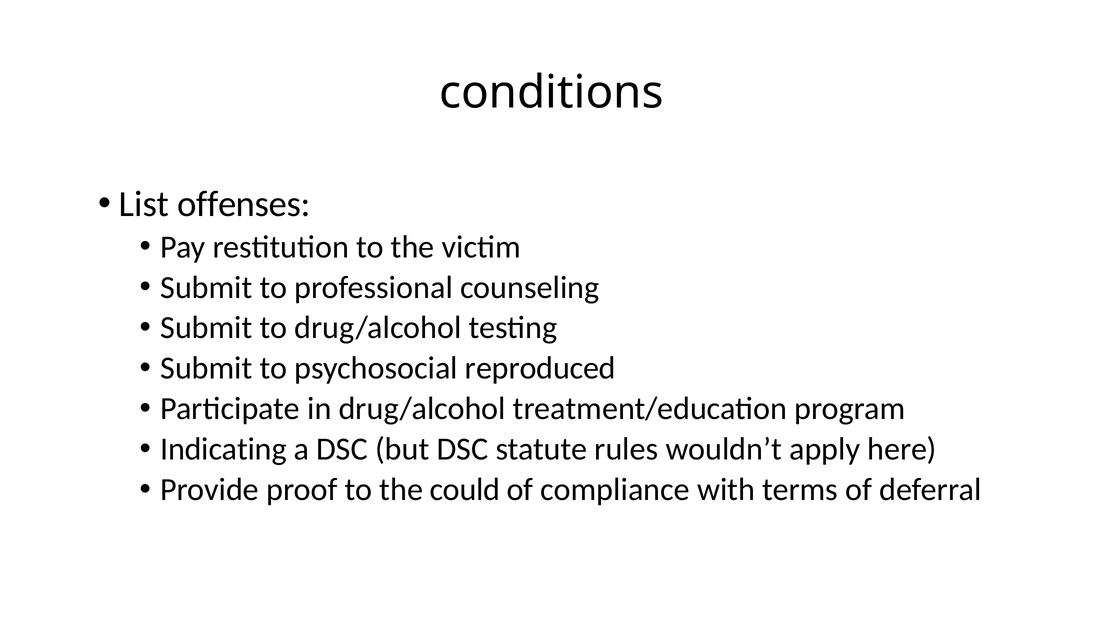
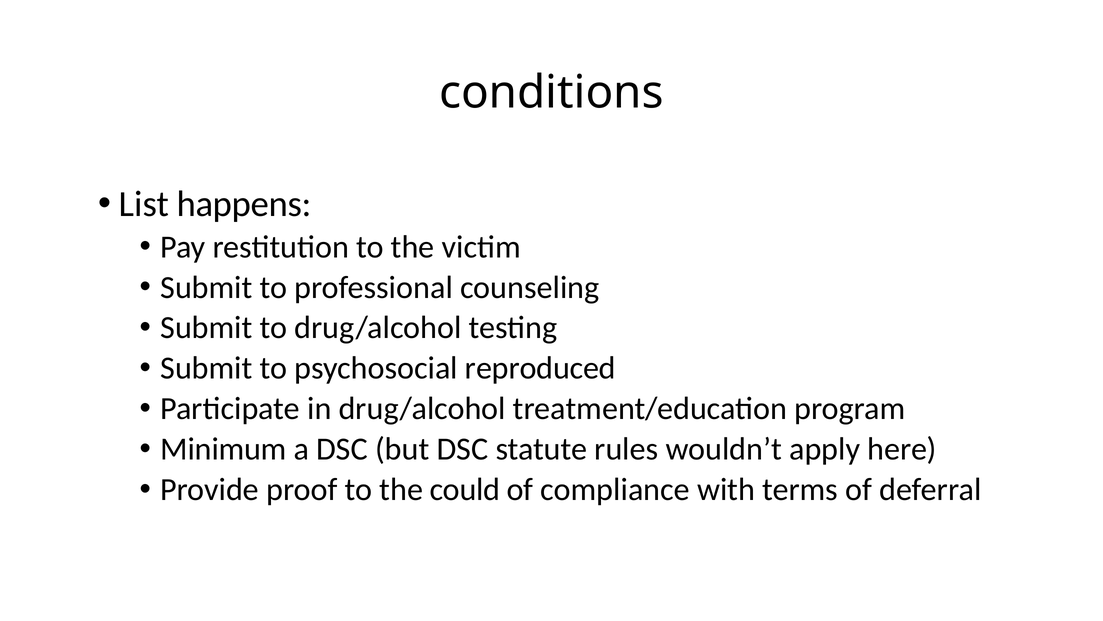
offenses: offenses -> happens
Indicating: Indicating -> Minimum
